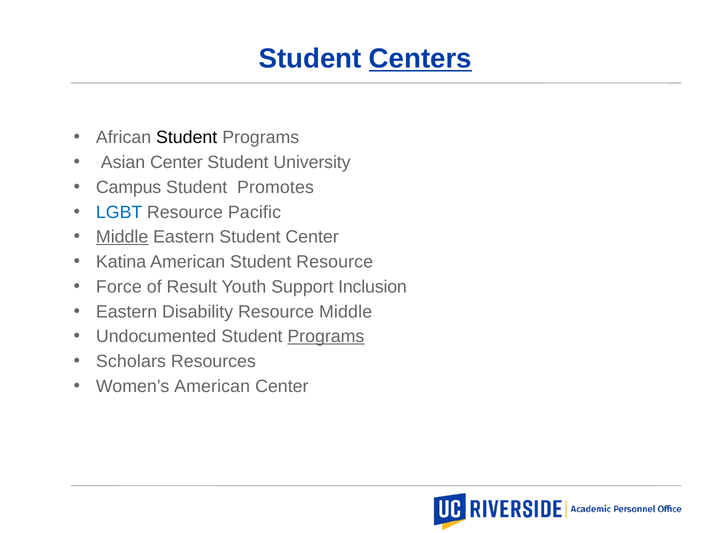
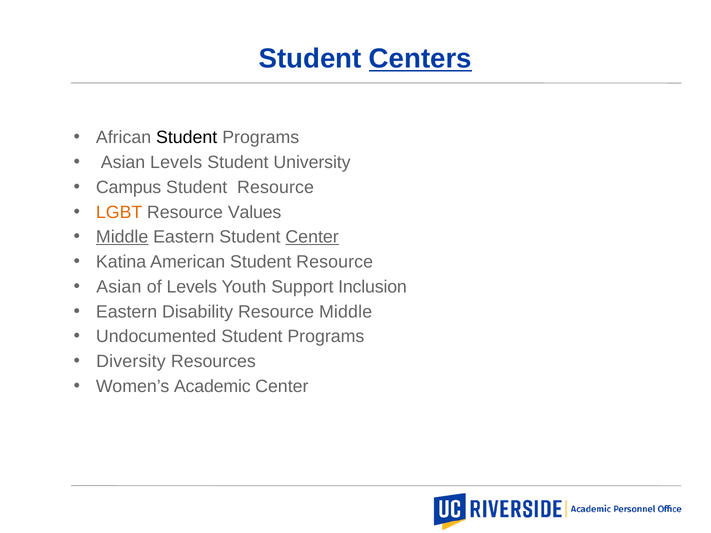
Asian Center: Center -> Levels
Promotes at (275, 187): Promotes -> Resource
LGBT colour: blue -> orange
Pacific: Pacific -> Values
Center at (312, 237) underline: none -> present
Force at (119, 287): Force -> Asian
of Result: Result -> Levels
Programs at (326, 337) underline: present -> none
Scholars: Scholars -> Diversity
Women’s American: American -> Academic
